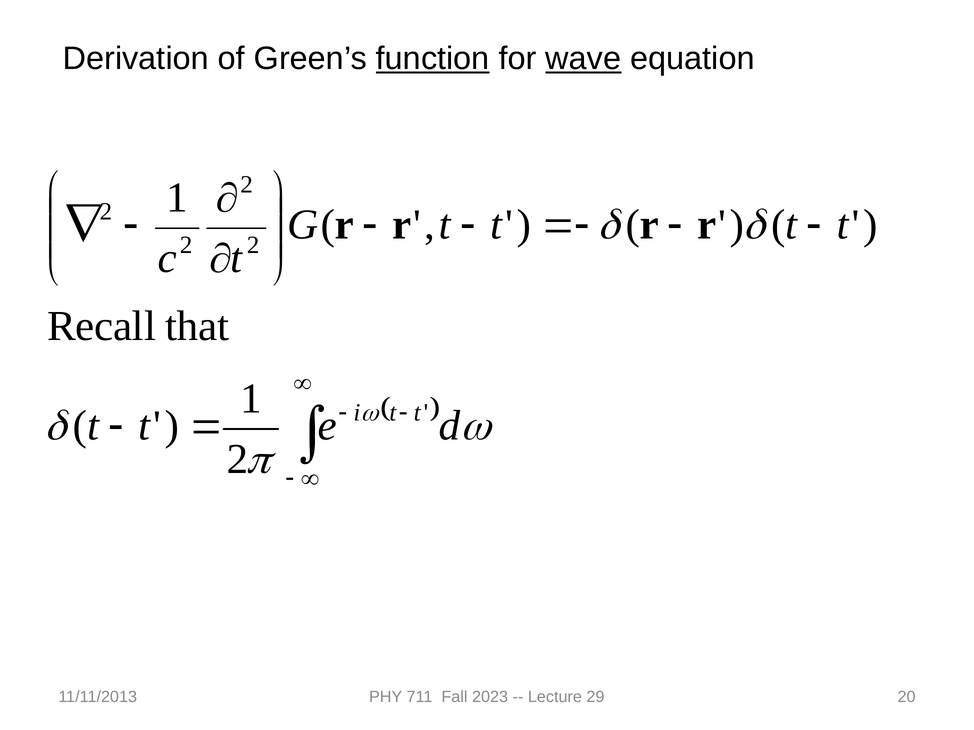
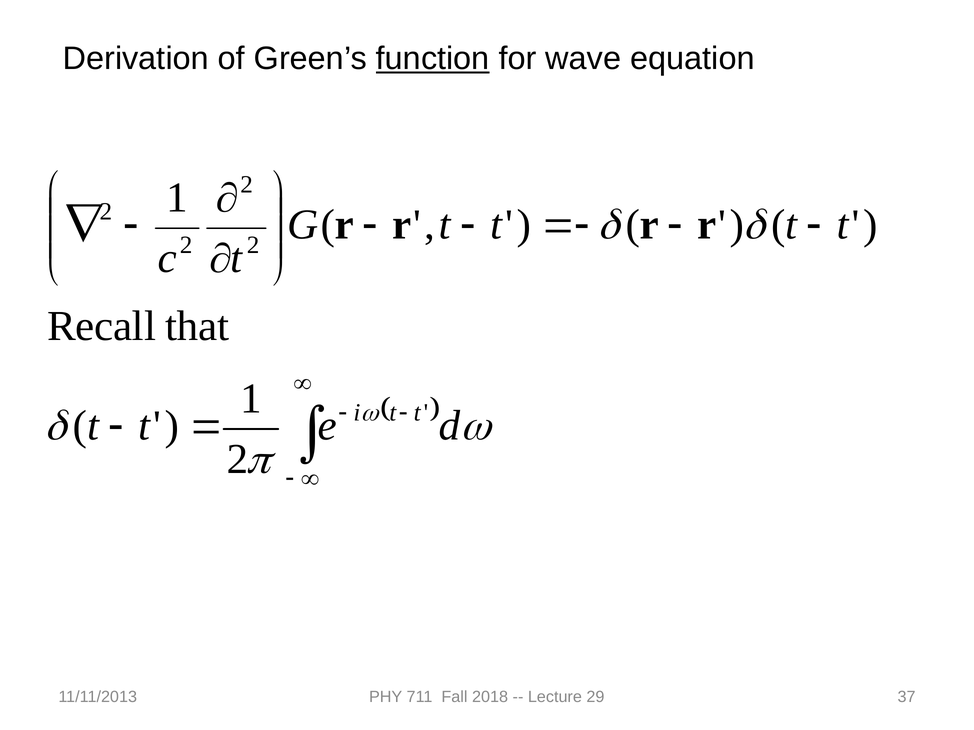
wave underline: present -> none
2023: 2023 -> 2018
20: 20 -> 37
